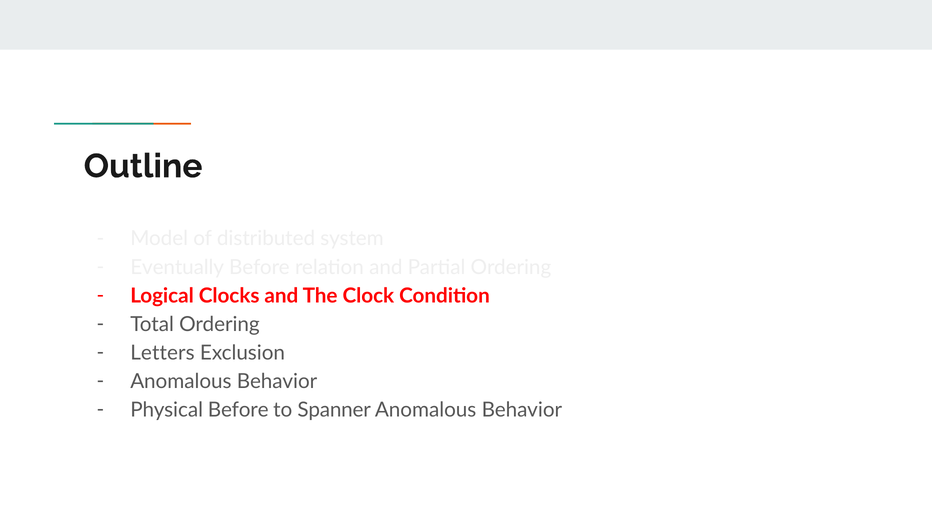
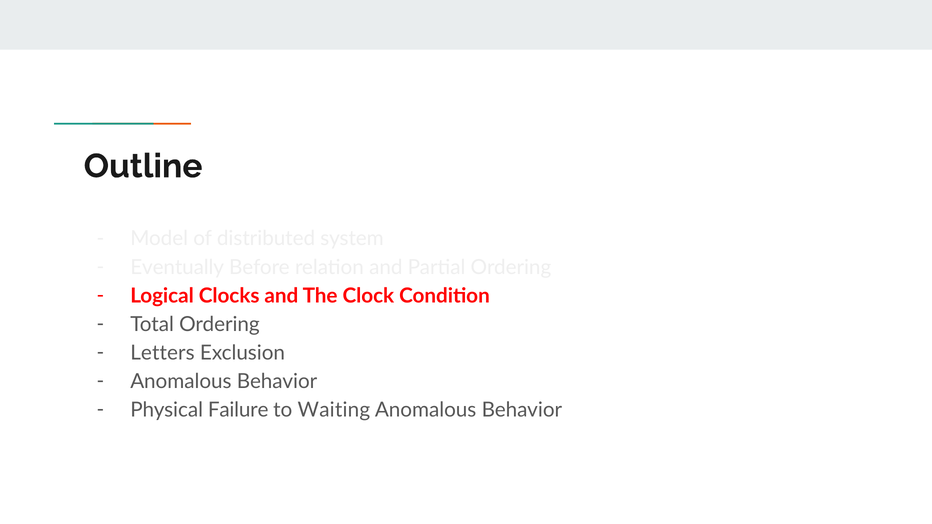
Physical Before: Before -> Failure
Spanner: Spanner -> Waiting
